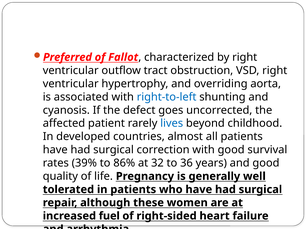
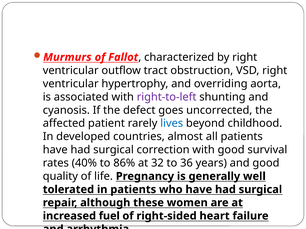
Preferred: Preferred -> Murmurs
right-to-left colour: blue -> purple
39%: 39% -> 40%
